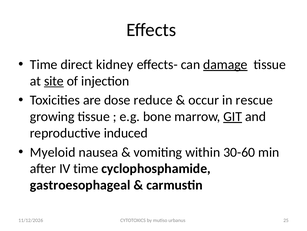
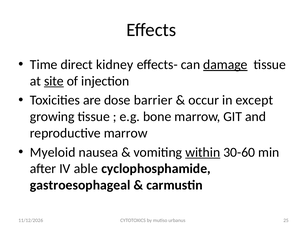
reduce: reduce -> barrier
rescue: rescue -> except
GIT underline: present -> none
reproductive induced: induced -> marrow
within underline: none -> present
IV time: time -> able
